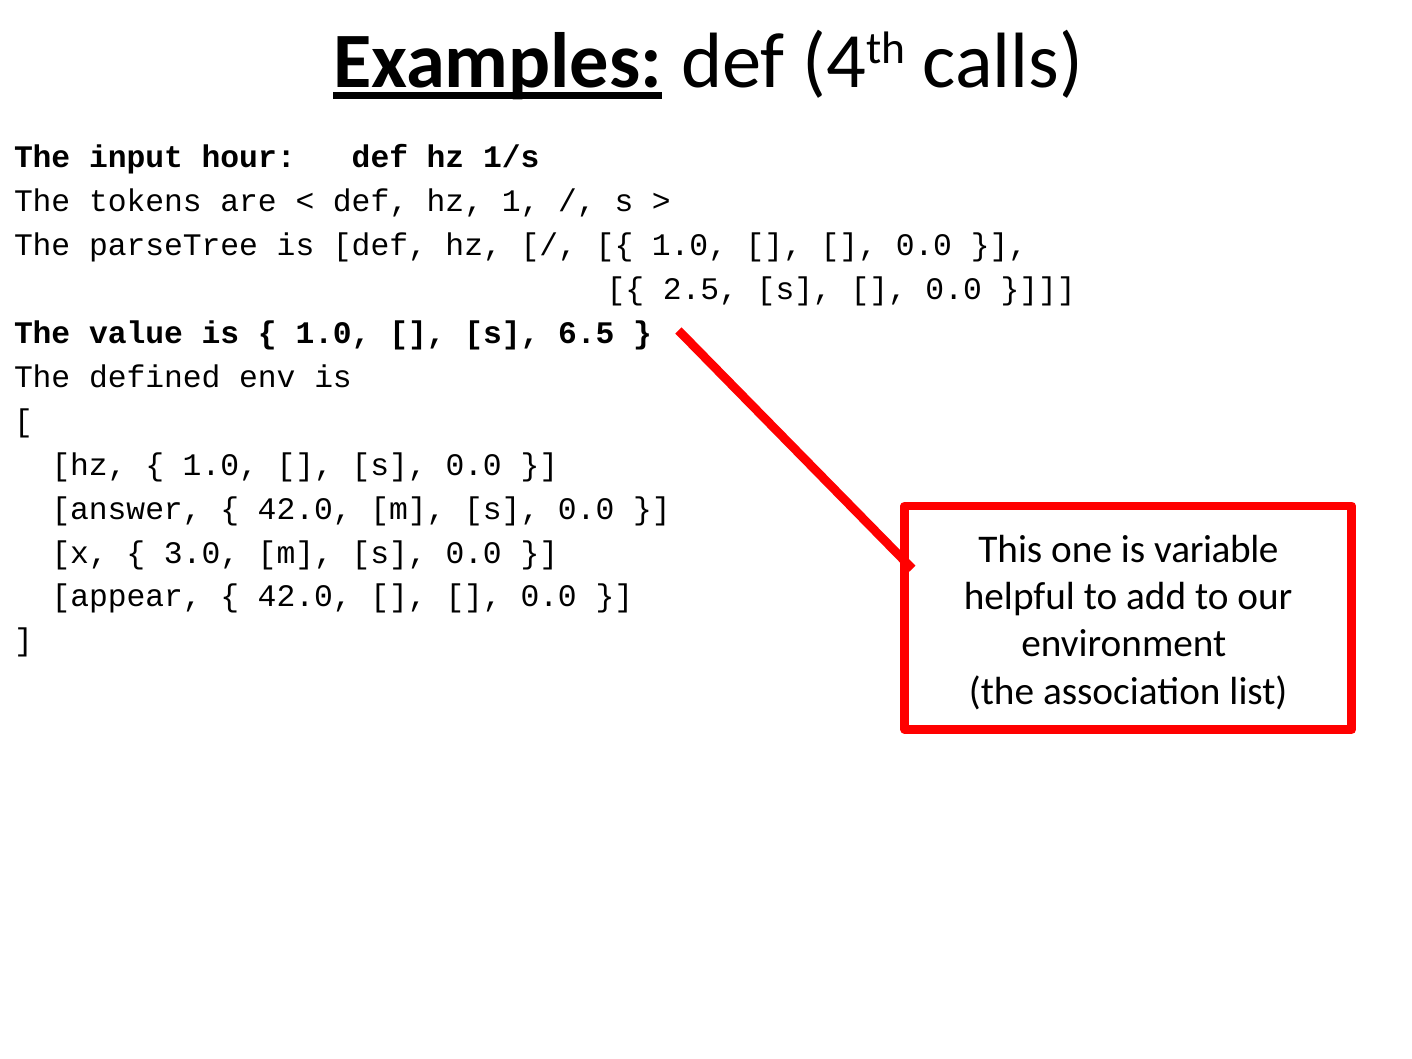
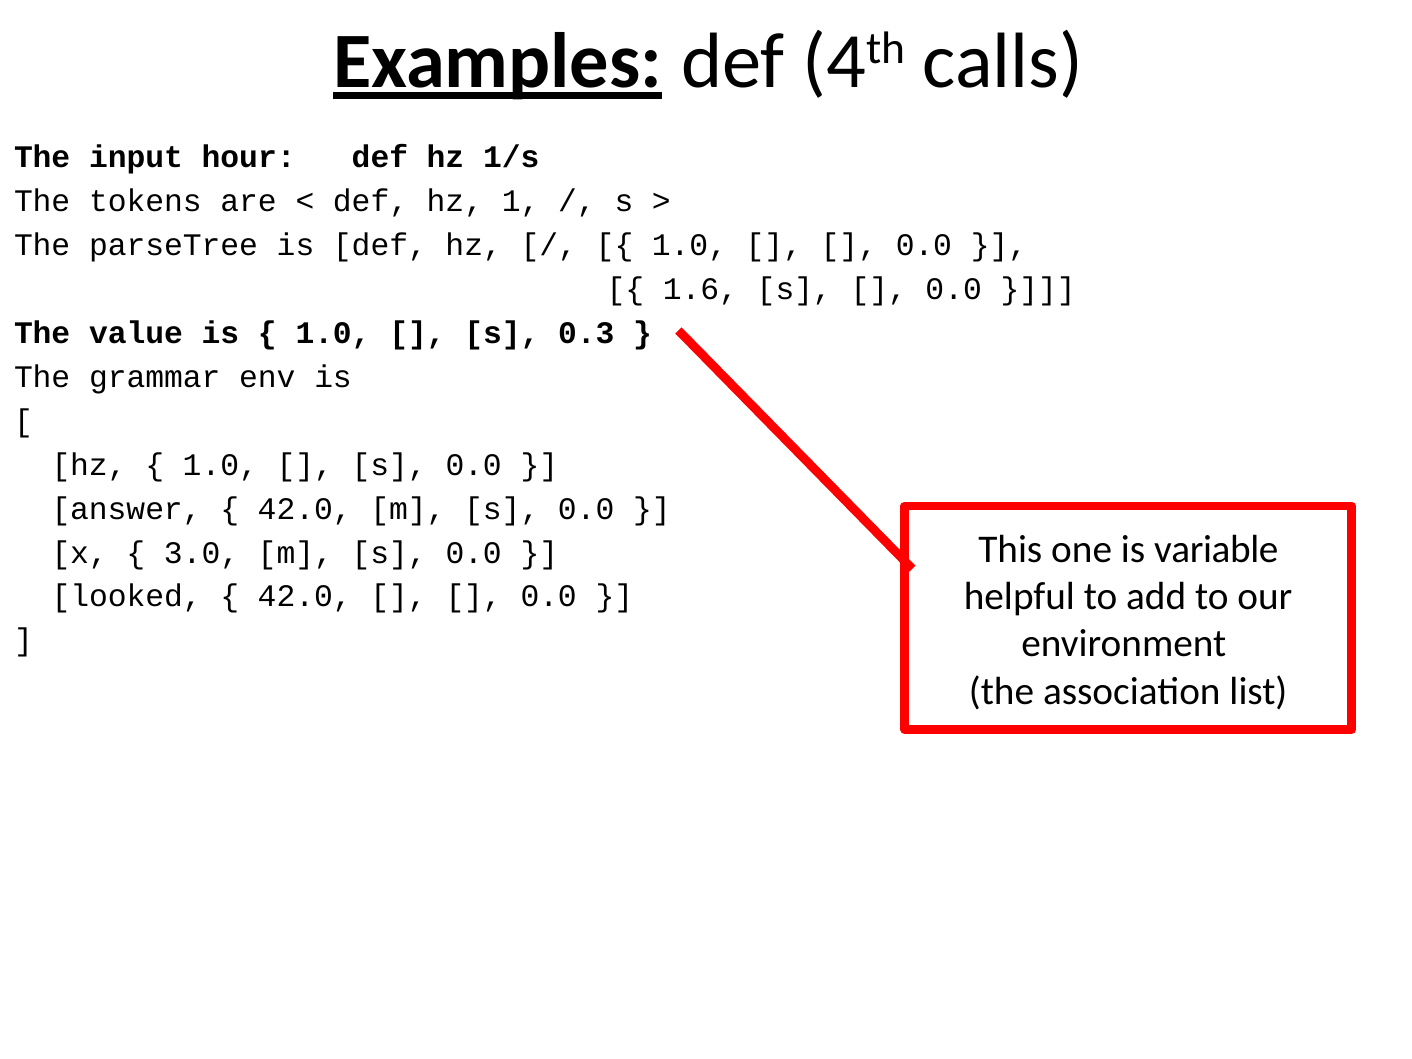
2.5: 2.5 -> 1.6
6.5: 6.5 -> 0.3
defined: defined -> grammar
appear: appear -> looked
